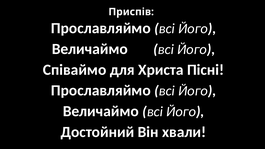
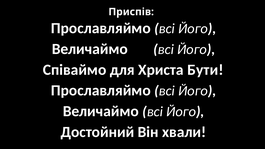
Пісні: Пісні -> Бути
